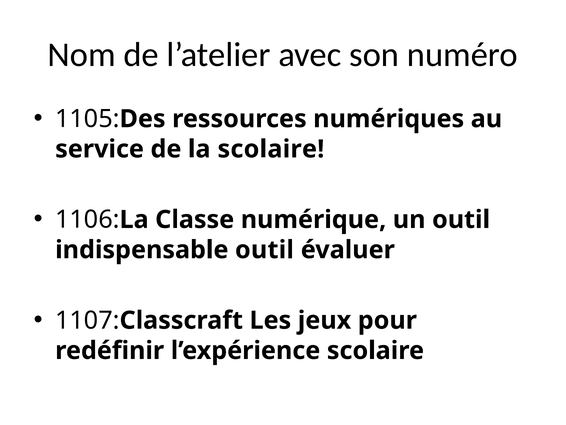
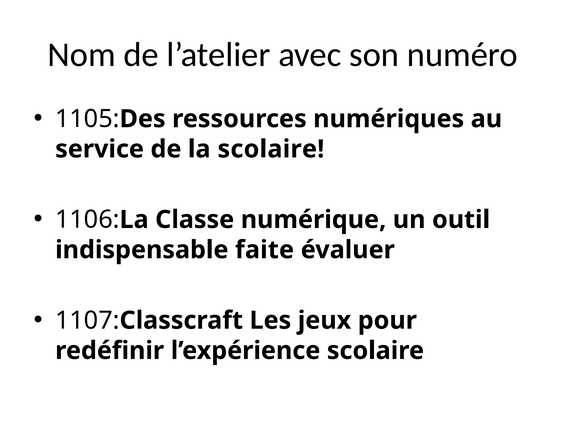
indispensable outil: outil -> faite
